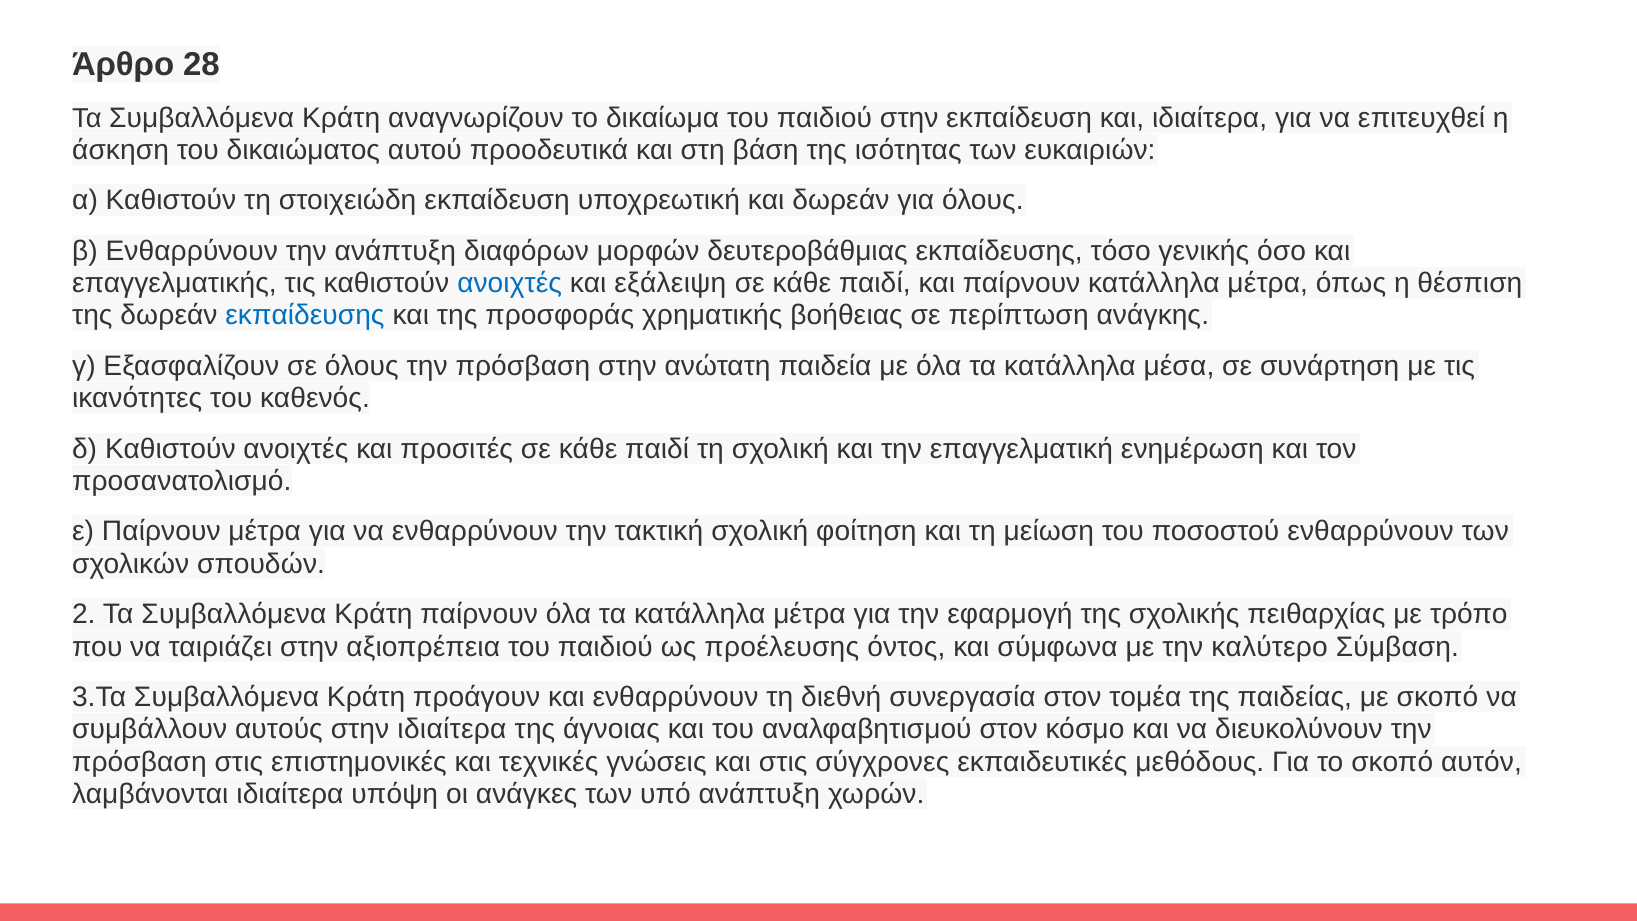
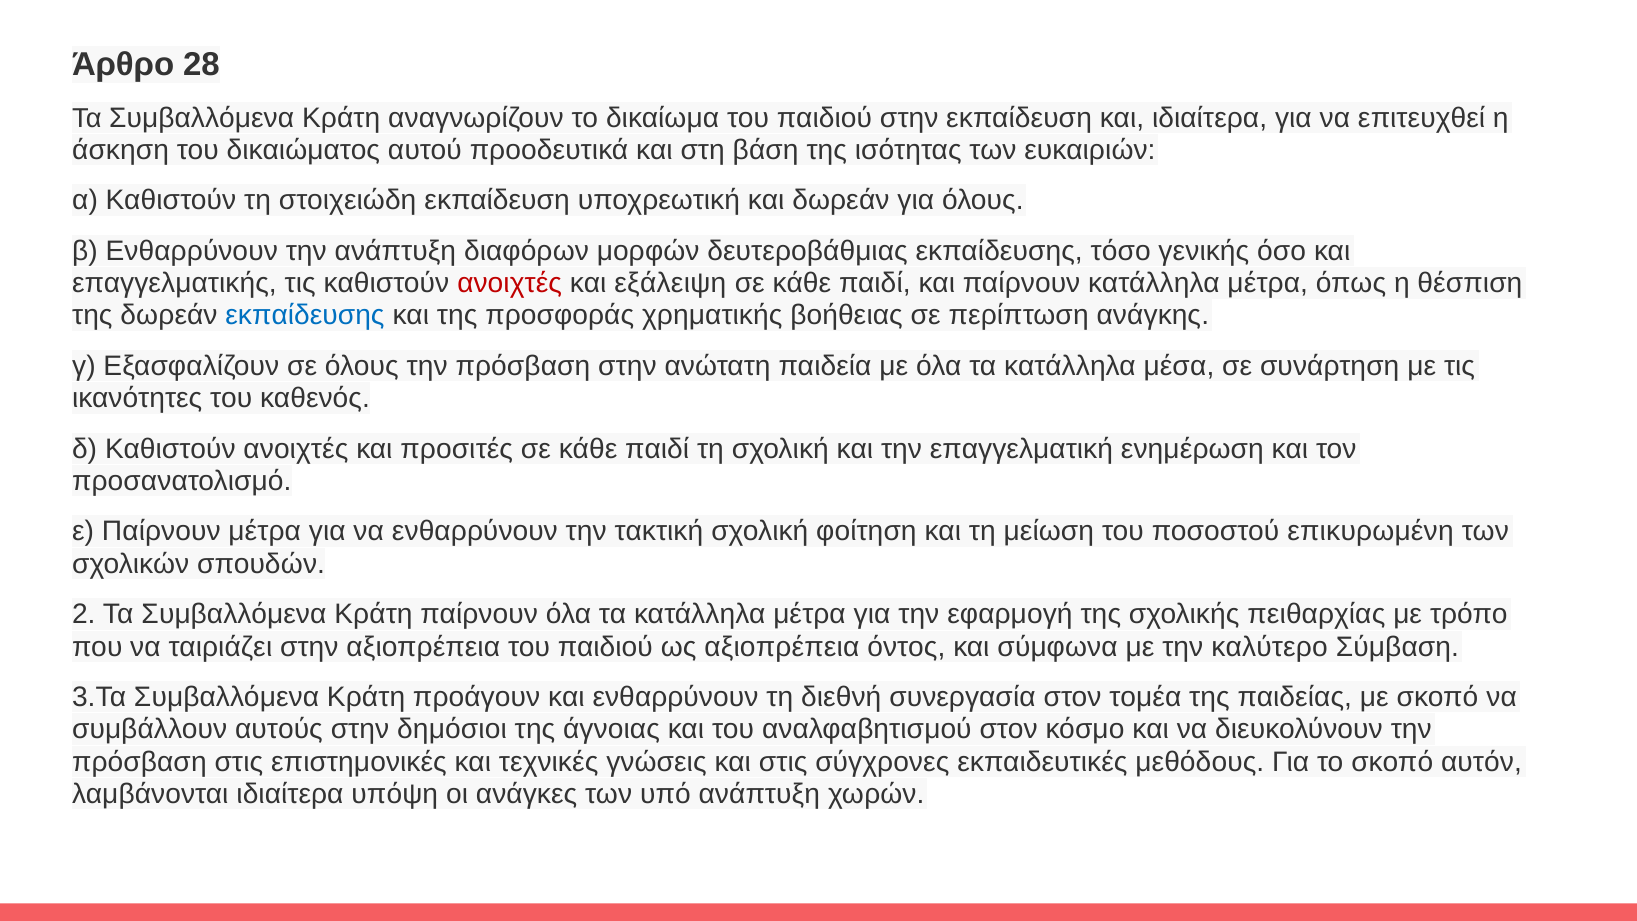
ανοιχτές at (510, 283) colour: blue -> red
ποσοστού ενθαρρύνουν: ενθαρρύνουν -> επικυρωμένη
ως προέλευσης: προέλευσης -> αξιοπρέπεια
στην ιδιαίτερα: ιδιαίτερα -> δημόσιοι
